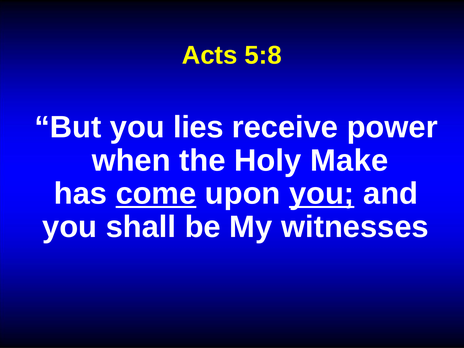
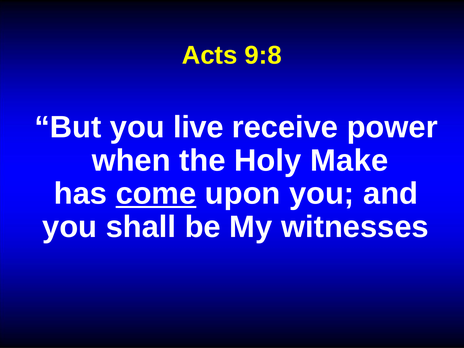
5:8: 5:8 -> 9:8
lies: lies -> live
you at (322, 194) underline: present -> none
